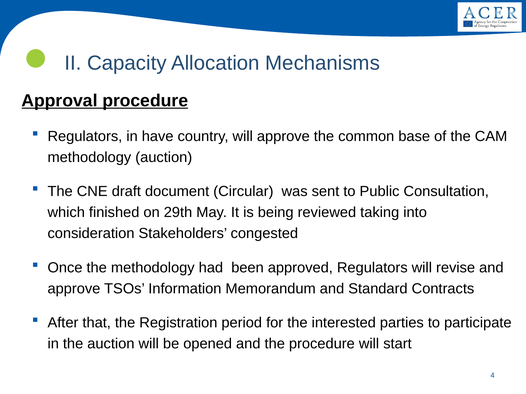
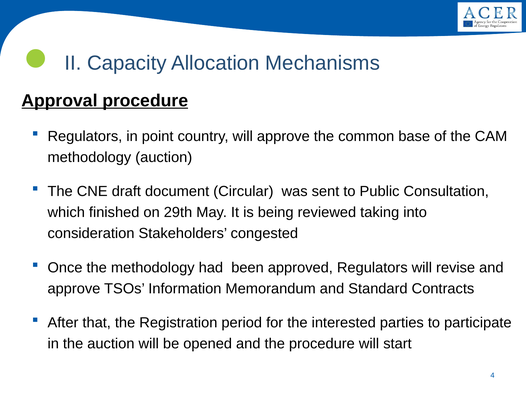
have: have -> point
